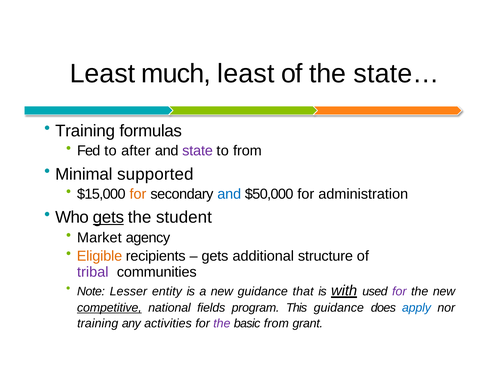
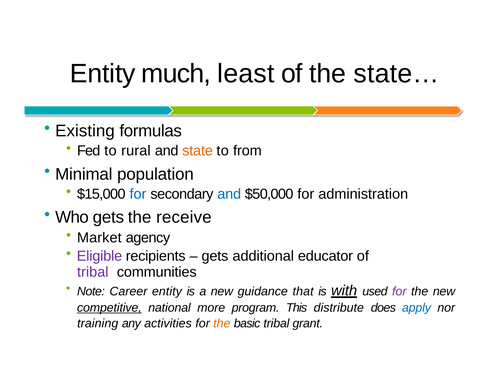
Least at (103, 74): Least -> Entity
Training at (85, 131): Training -> Existing
after: after -> rural
state colour: purple -> orange
supported: supported -> population
for at (138, 194) colour: orange -> blue
gets at (108, 217) underline: present -> none
student: student -> receive
Eligible colour: orange -> purple
structure: structure -> educator
Lesser: Lesser -> Career
fields: fields -> more
This guidance: guidance -> distribute
the at (222, 323) colour: purple -> orange
basic from: from -> tribal
